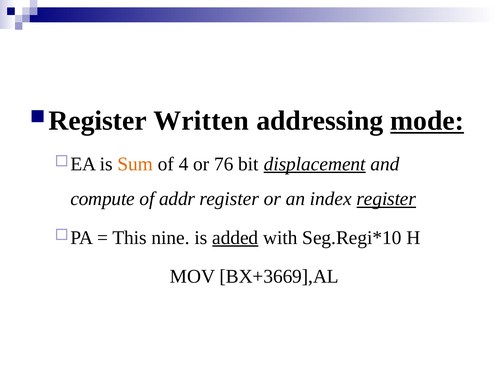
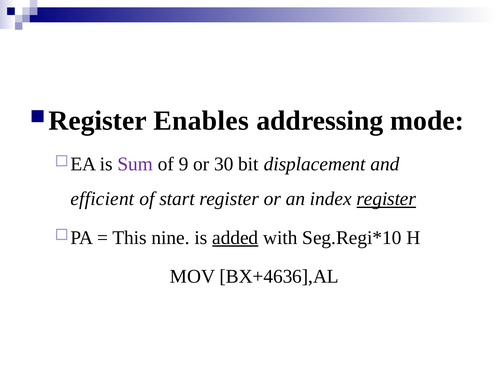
Written: Written -> Enables
mode underline: present -> none
Sum colour: orange -> purple
4: 4 -> 9
76: 76 -> 30
displacement underline: present -> none
compute: compute -> efficient
addr: addr -> start
BX+3669],AL: BX+3669],AL -> BX+4636],AL
